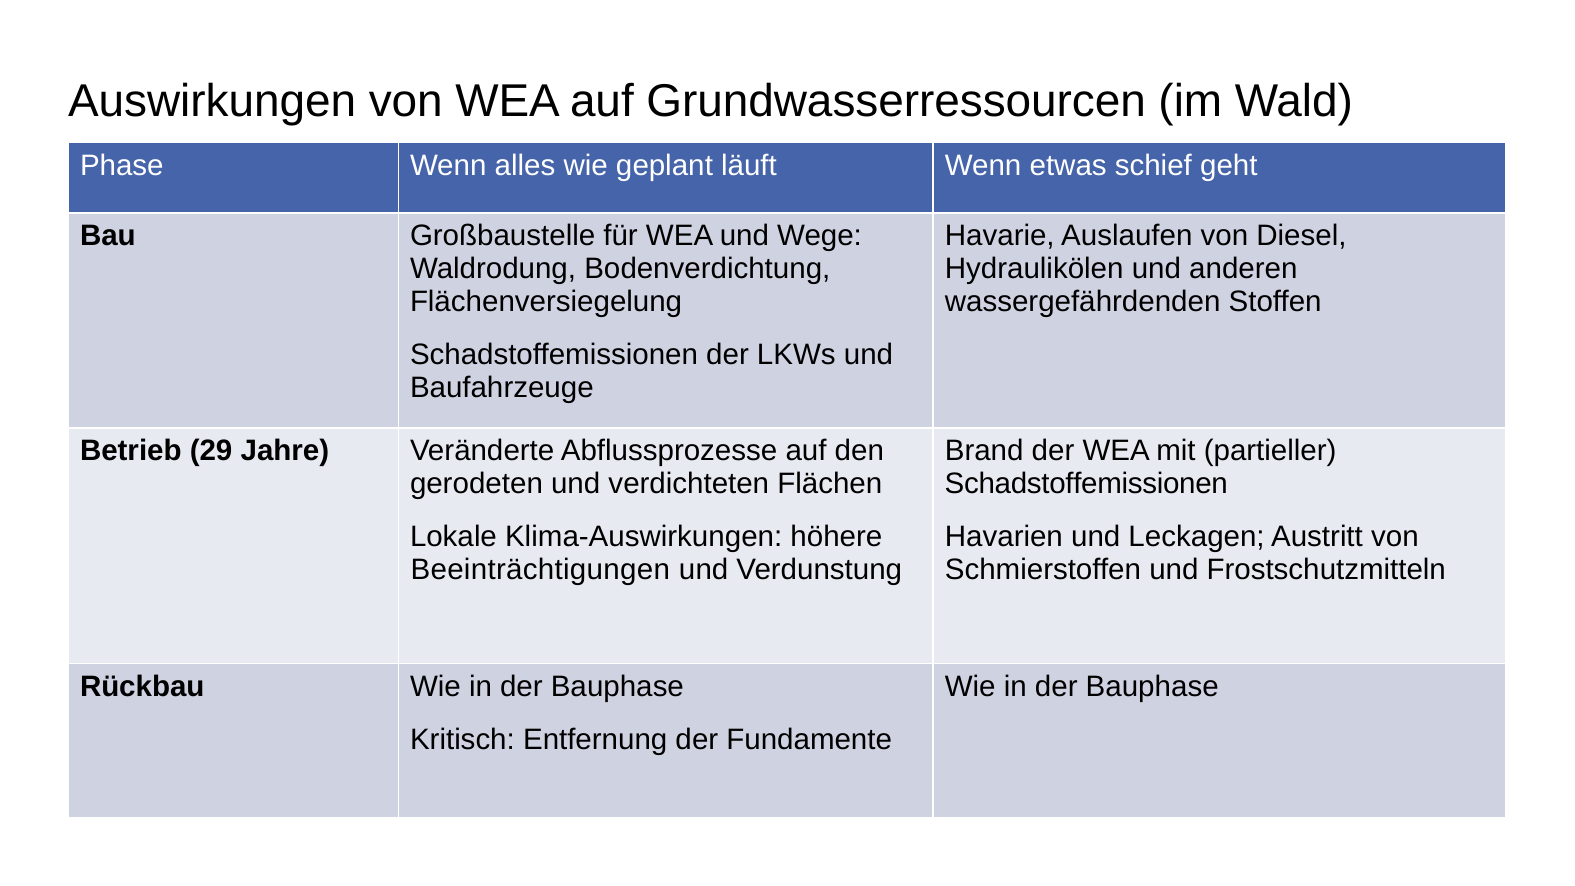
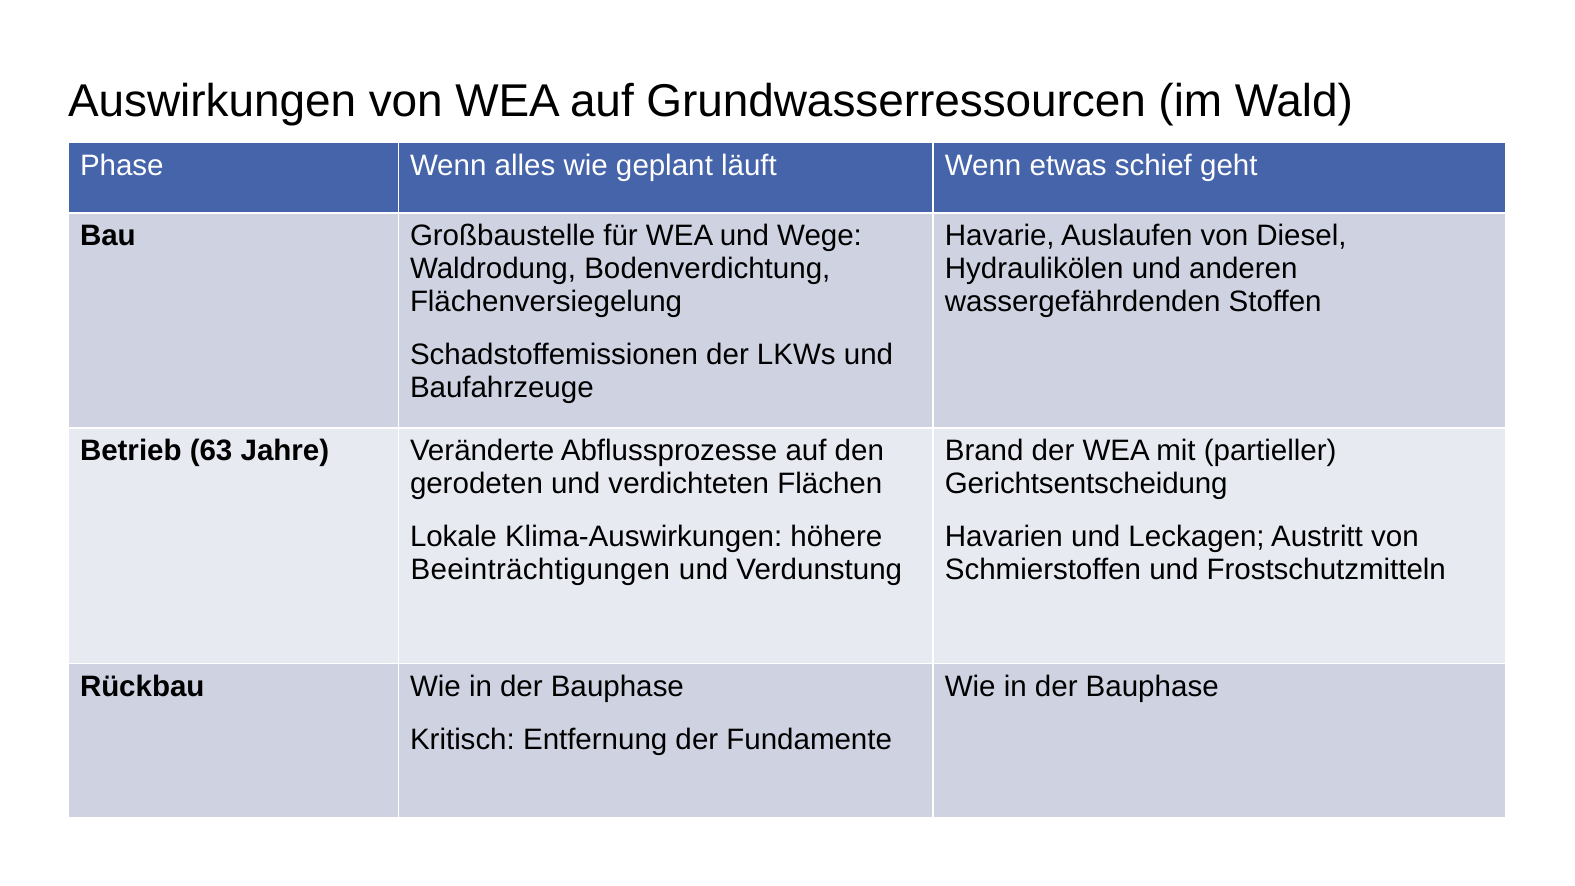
29: 29 -> 63
Schadstoffemissionen at (1086, 484): Schadstoffemissionen -> Gerichtsentscheidung
